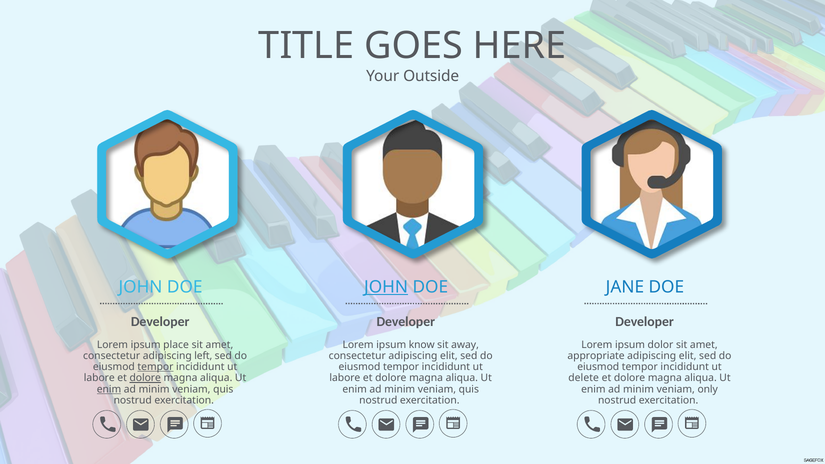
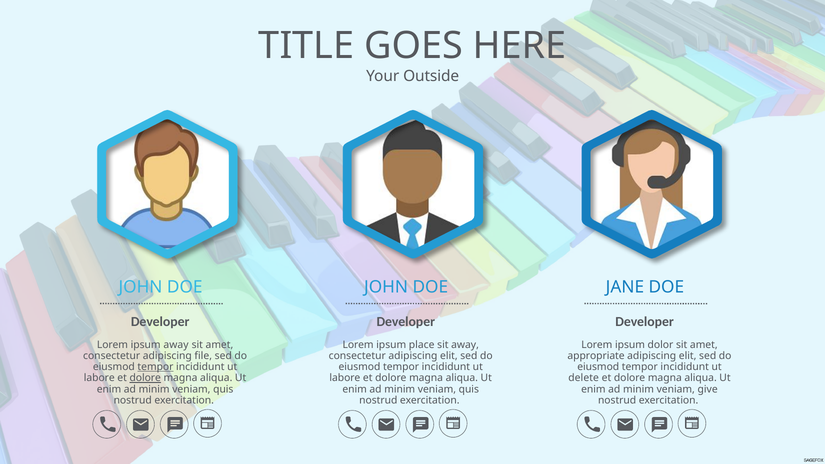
JOHN at (386, 287) underline: present -> none
ipsum place: place -> away
know: know -> place
left: left -> file
enim at (109, 389) underline: present -> none
only: only -> give
